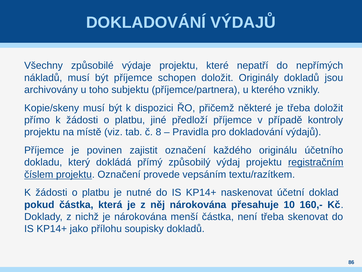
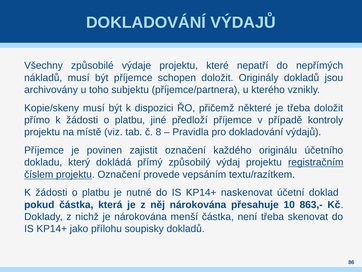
160,-: 160,- -> 863,-
